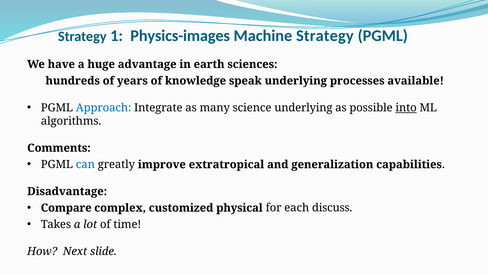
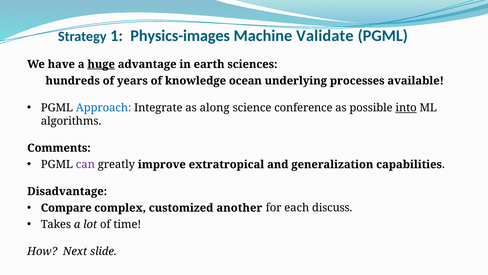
Machine Strategy: Strategy -> Validate
huge underline: none -> present
speak: speak -> ocean
many: many -> along
science underlying: underlying -> conference
can colour: blue -> purple
physical: physical -> another
